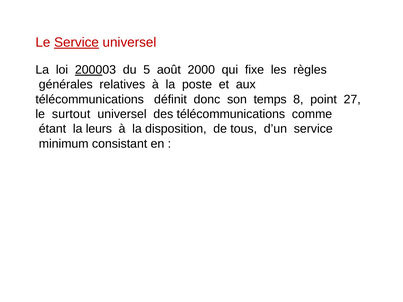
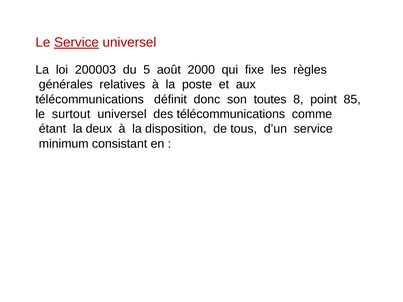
2000 at (89, 70) underline: present -> none
temps: temps -> toutes
27: 27 -> 85
leurs: leurs -> deux
